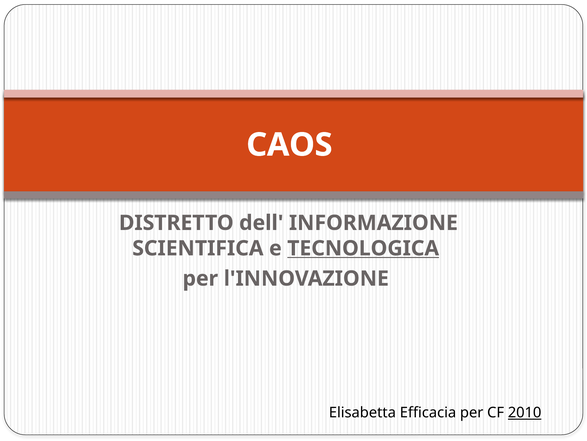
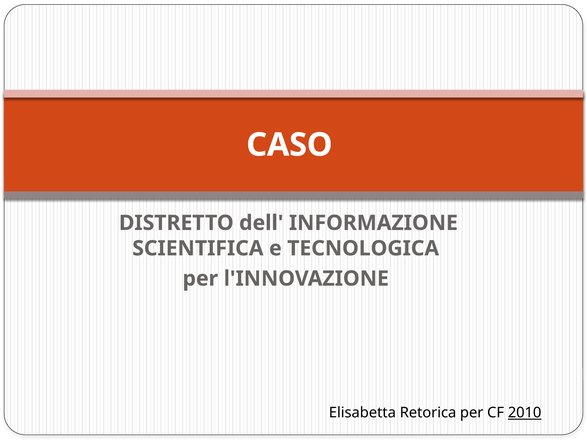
CAOS: CAOS -> CASO
TECNOLOGICA underline: present -> none
Efficacia: Efficacia -> Retorica
